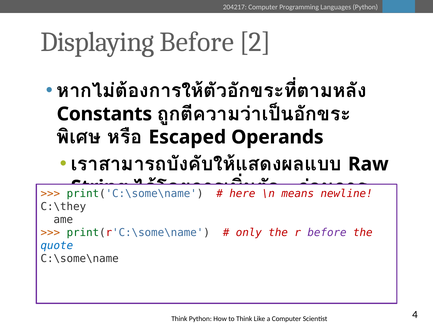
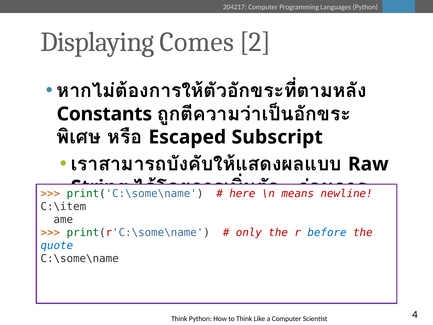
Displaying Before: Before -> Comes
Operands: Operands -> Subscript
C:\they: C:\they -> C:\item
before at (327, 232) colour: purple -> blue
